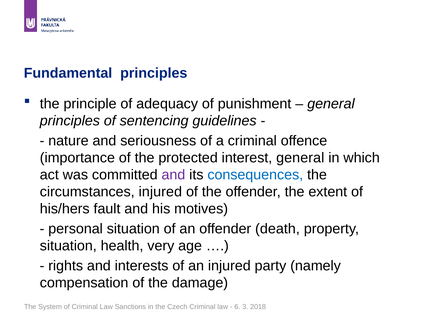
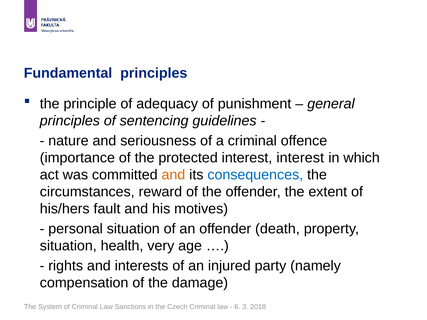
interest general: general -> interest
and at (173, 175) colour: purple -> orange
circumstances injured: injured -> reward
